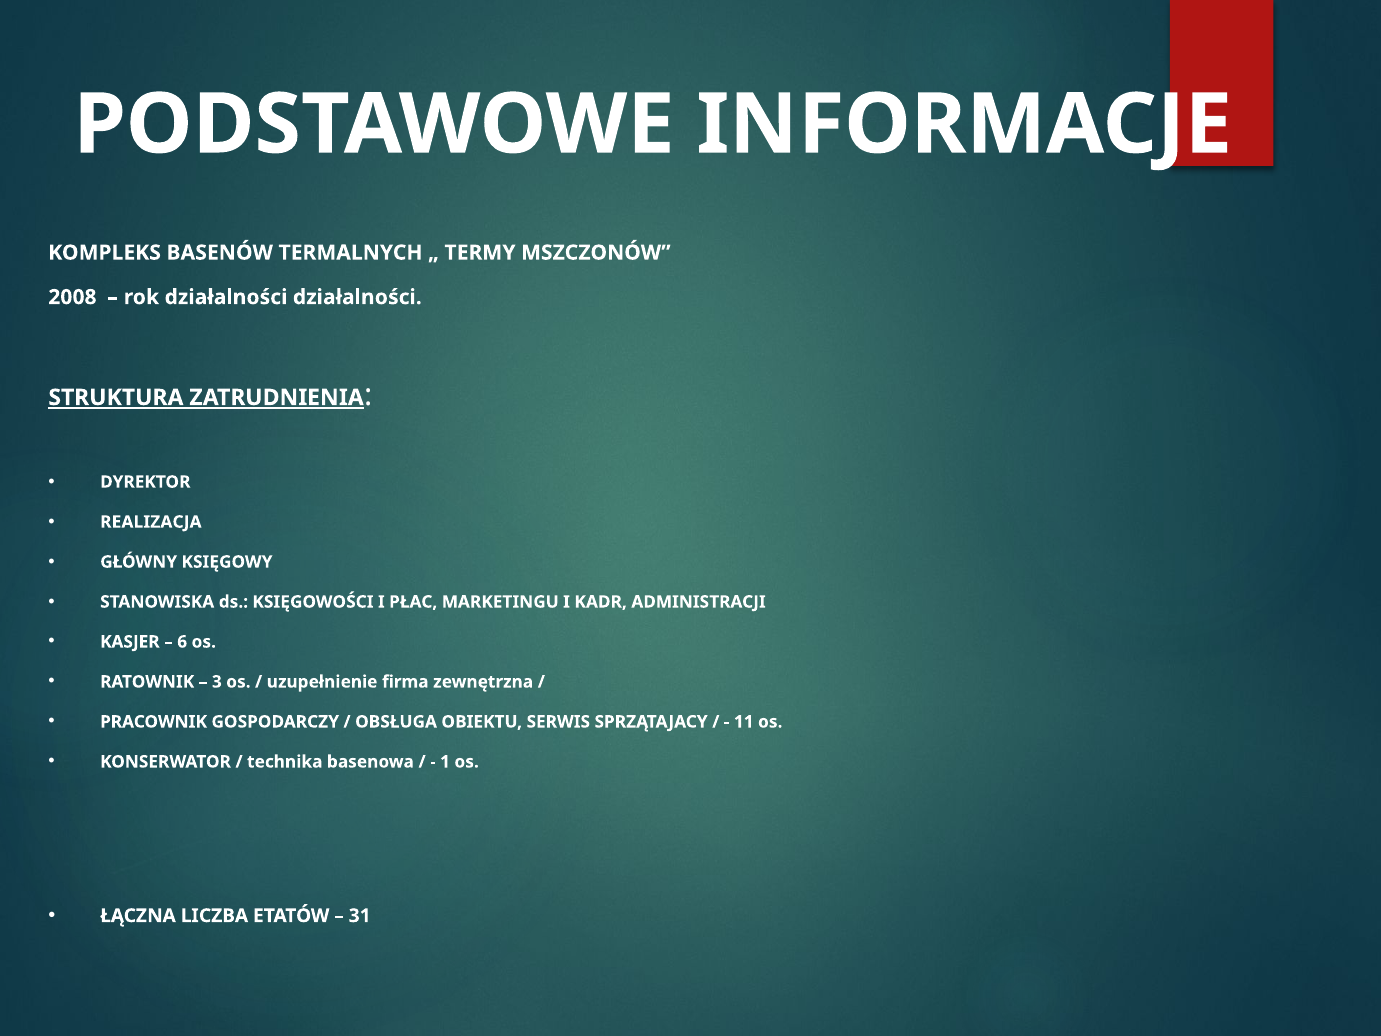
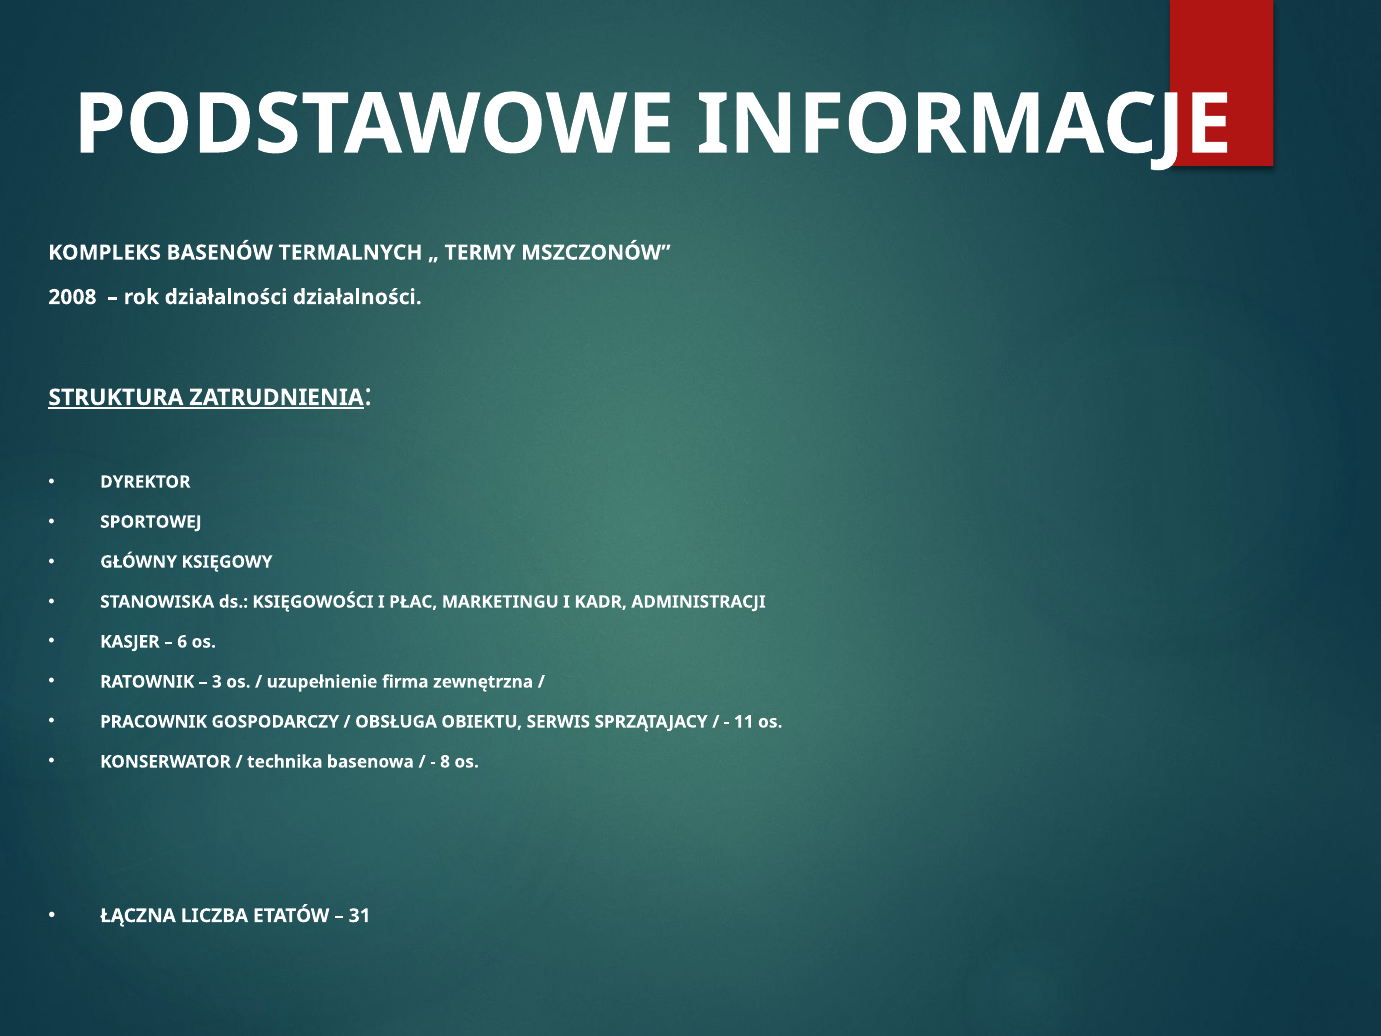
REALIZACJA: REALIZACJA -> SPORTOWEJ
1: 1 -> 8
